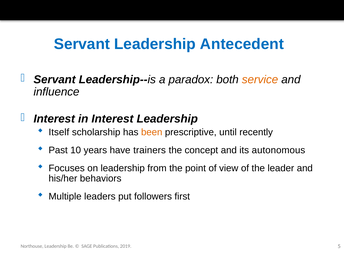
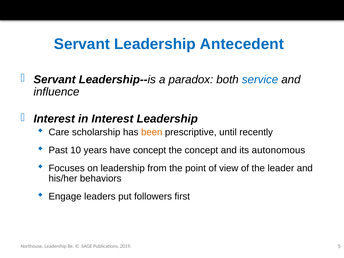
service colour: orange -> blue
Itself: Itself -> Care
have trainers: trainers -> concept
Multiple: Multiple -> Engage
